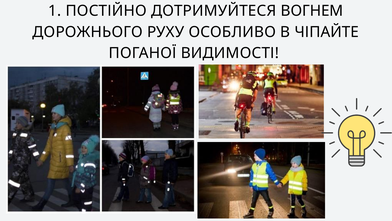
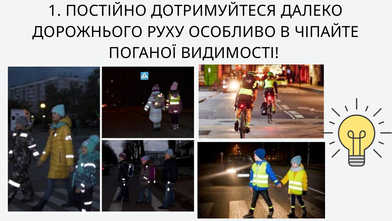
ВОГНЕМ: ВОГНЕМ -> ДАЛЕКО
